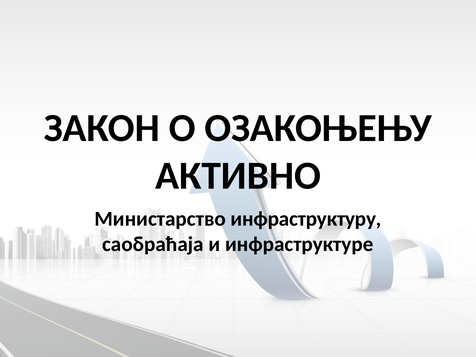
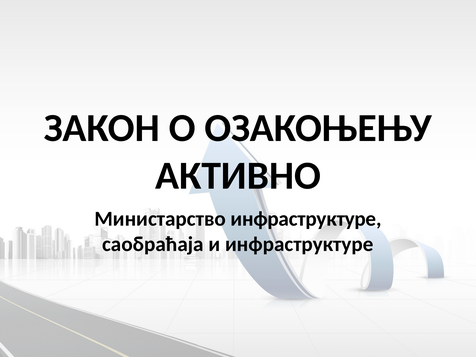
Министaрство инфраструктуру: инфраструктуру -> инфраструктуре
